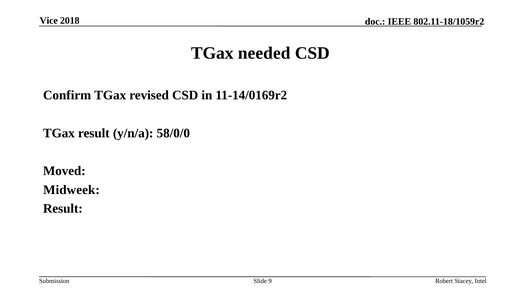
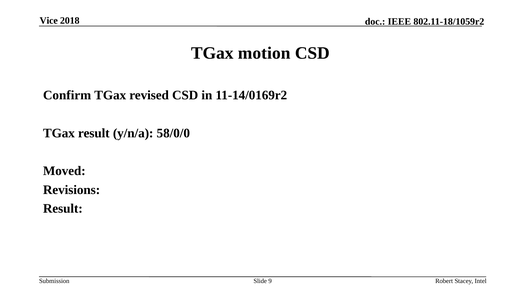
needed: needed -> motion
Midweek: Midweek -> Revisions
